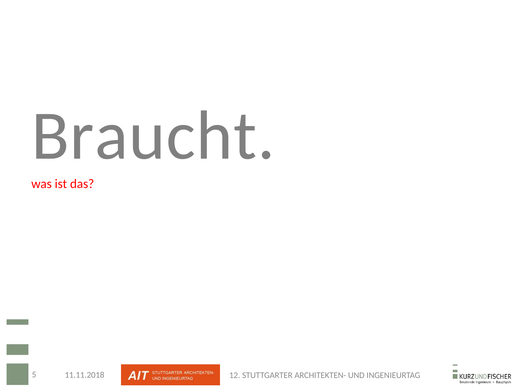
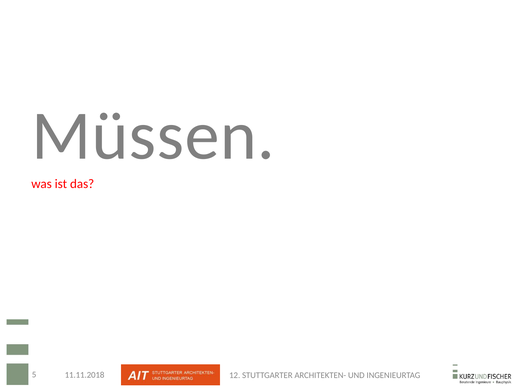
Braucht: Braucht -> Müssen
